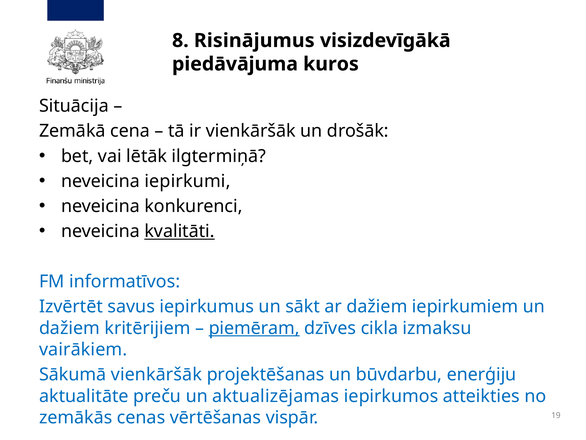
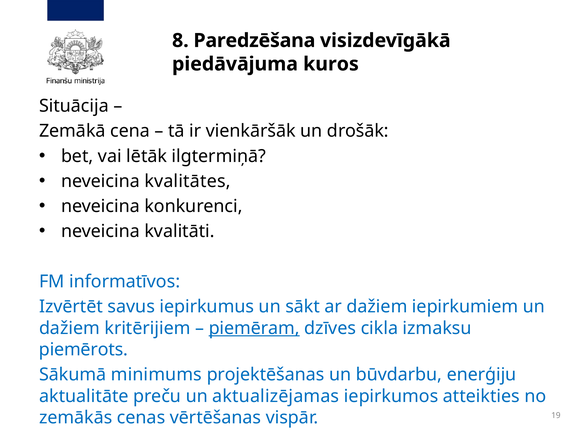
Risinājumus: Risinājumus -> Paredzēšana
iepirkumi: iepirkumi -> kvalitātes
kvalitāti underline: present -> none
vairākiem: vairākiem -> piemērots
Sākumā vienkāršāk: vienkāršāk -> minimums
